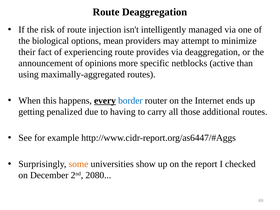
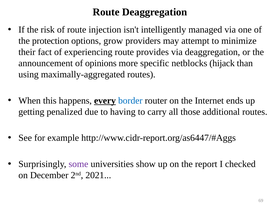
biological: biological -> protection
mean: mean -> grow
active: active -> hijack
some colour: orange -> purple
2080: 2080 -> 2021
